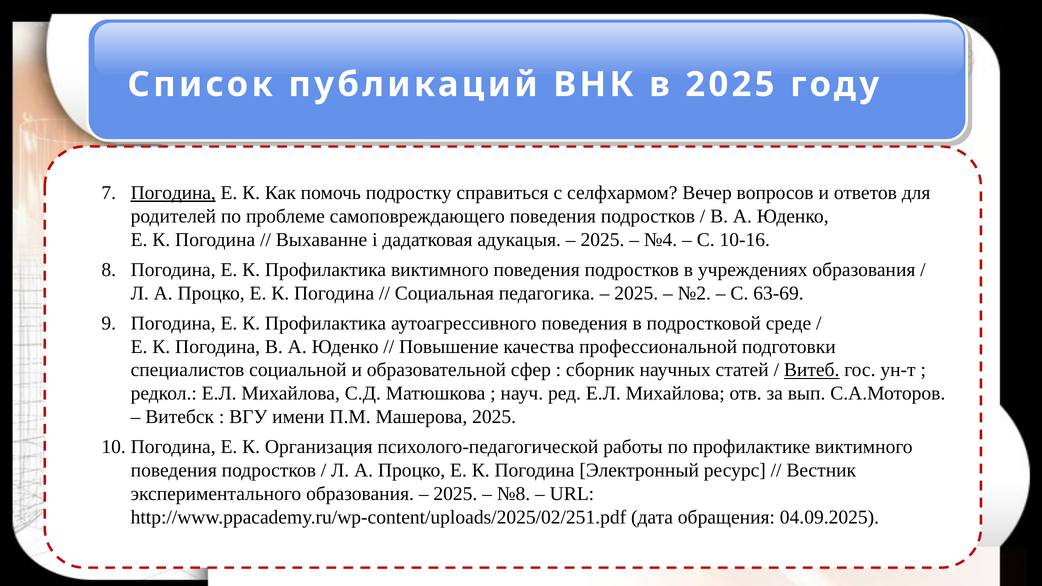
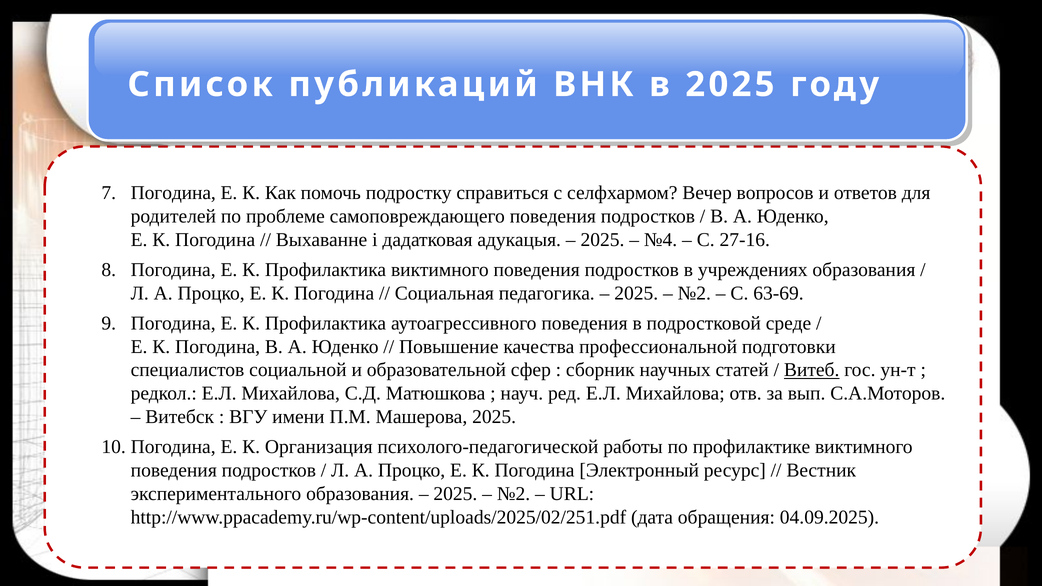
Погодина at (173, 193) underline: present -> none
10-16: 10-16 -> 27-16
№8 at (514, 494): №8 -> №2
